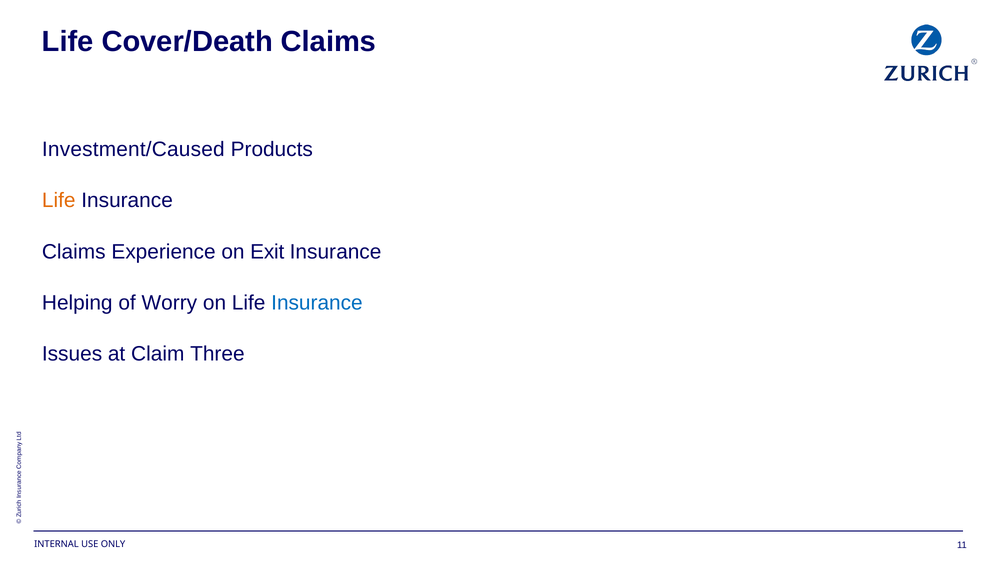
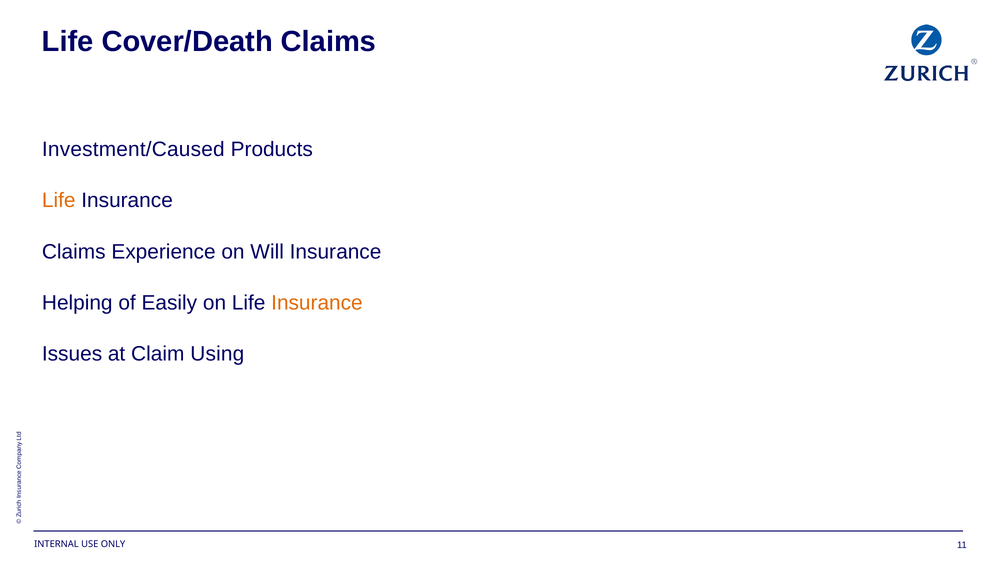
Exit: Exit -> Will
Worry: Worry -> Easily
Insurance at (317, 303) colour: blue -> orange
Three: Three -> Using
